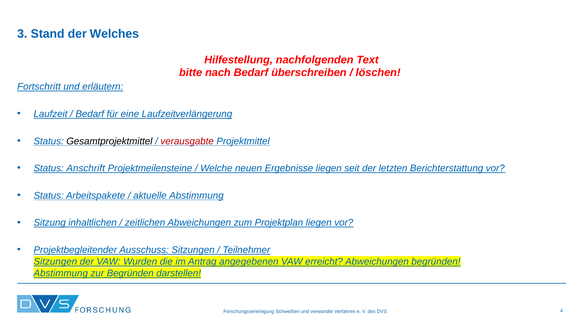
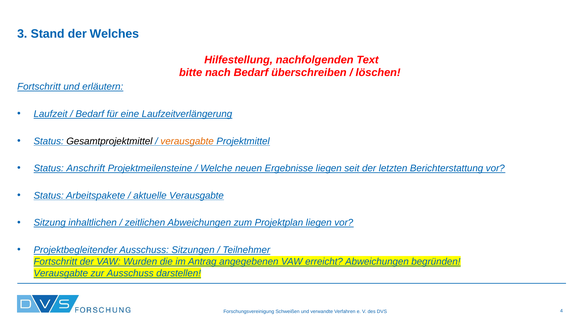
verausgabte at (187, 141) colour: red -> orange
aktuelle Abstimmung: Abstimmung -> Verausgabte
Sitzungen at (55, 262): Sitzungen -> Fortschritt
Abstimmung at (61, 273): Abstimmung -> Verausgabte
zur Begründen: Begründen -> Ausschuss
